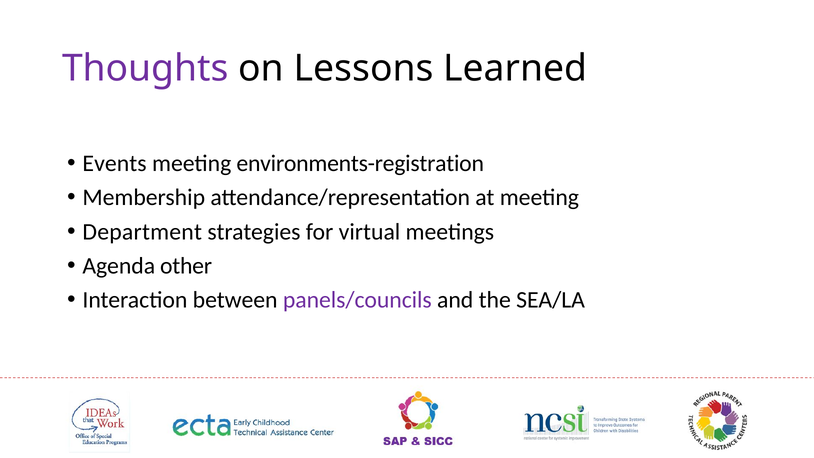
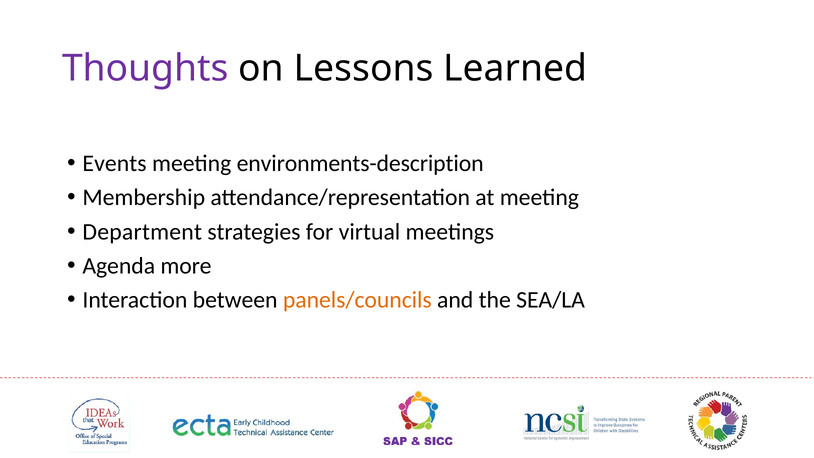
environments-registration: environments-registration -> environments-description
other: other -> more
panels/councils colour: purple -> orange
